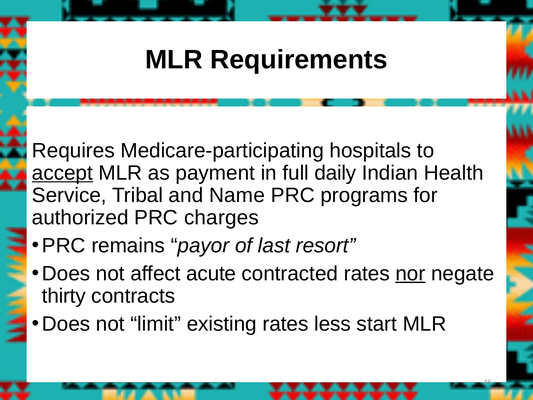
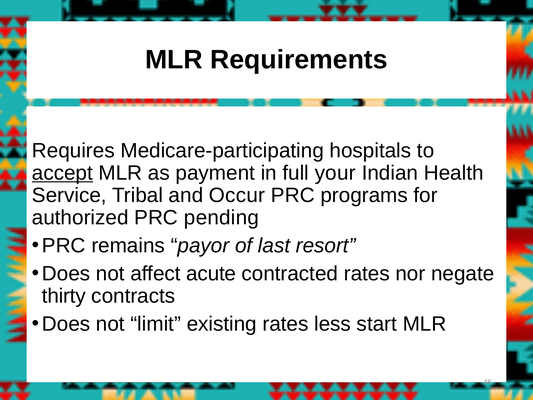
daily: daily -> your
Name: Name -> Occur
charges: charges -> pending
nor underline: present -> none
